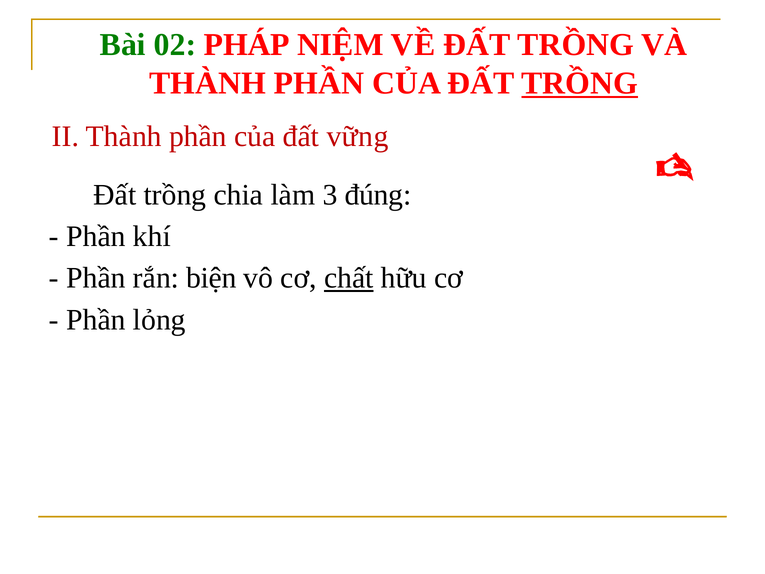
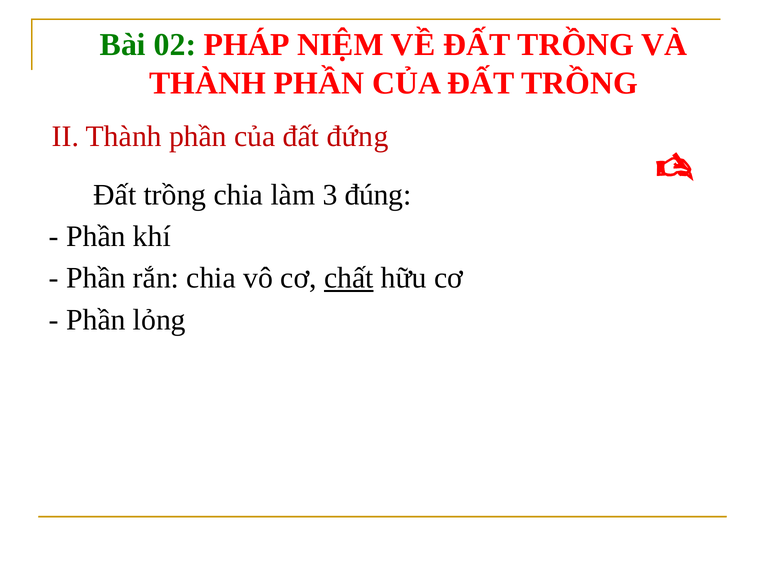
TRỒNG at (580, 83) underline: present -> none
vững: vững -> đứng
rắn biện: biện -> chia
